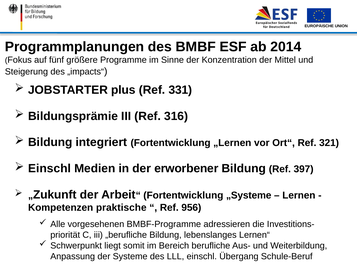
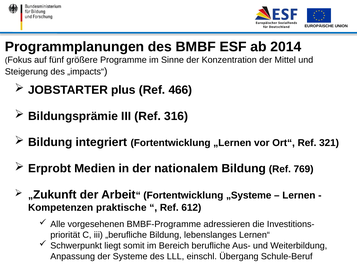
331: 331 -> 466
Einschl at (50, 168): Einschl -> Erprobt
erworbener: erworbener -> nationalem
397: 397 -> 769
956: 956 -> 612
